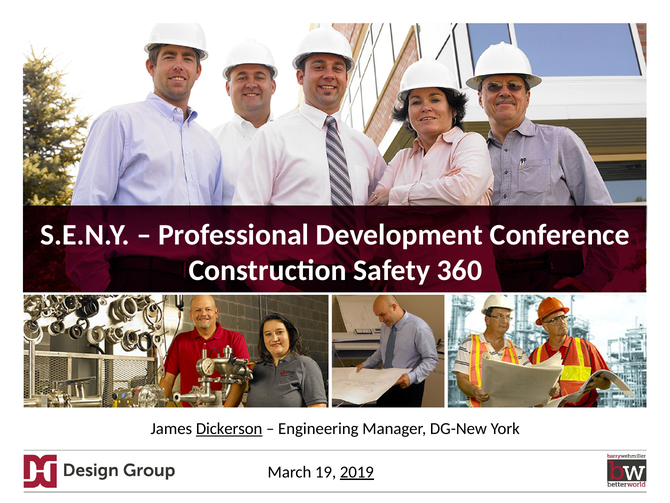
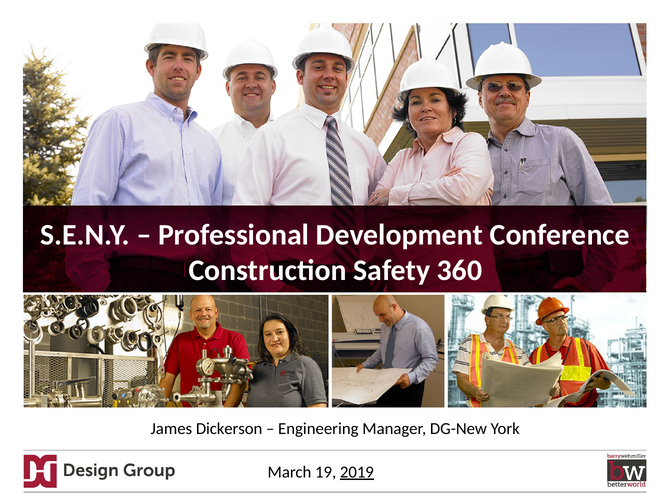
Dickerson underline: present -> none
